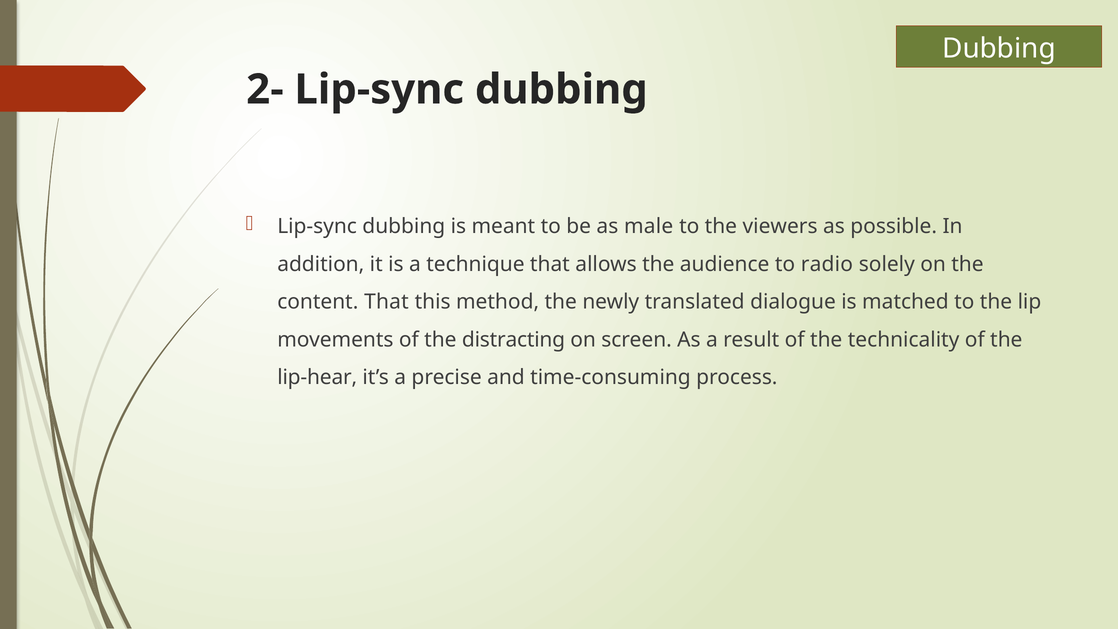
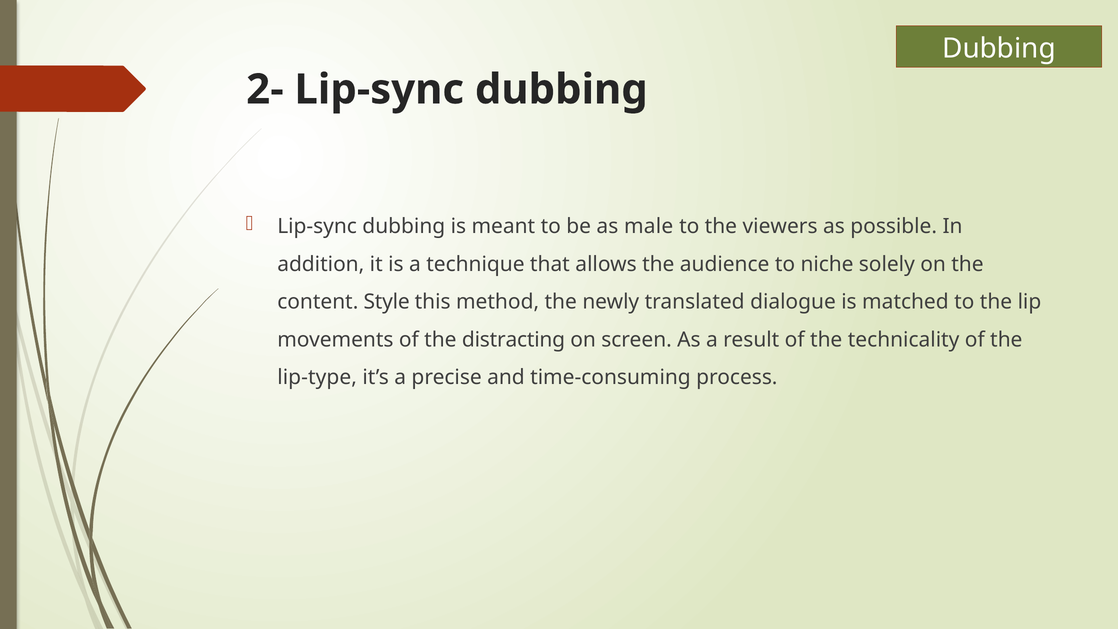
radio: radio -> niche
content That: That -> Style
lip-hear: lip-hear -> lip-type
